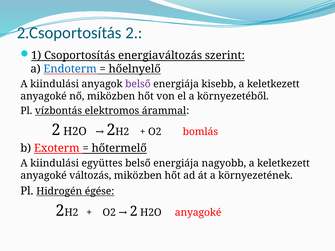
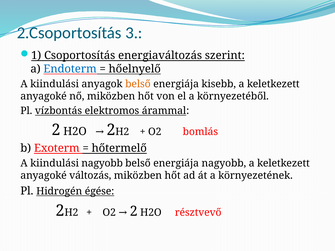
2.Csoportosítás 2: 2 -> 3
belső at (138, 84) colour: purple -> orange
kiindulási együttes: együttes -> nagyobb
H2O anyagoké: anyagoké -> résztvevő
